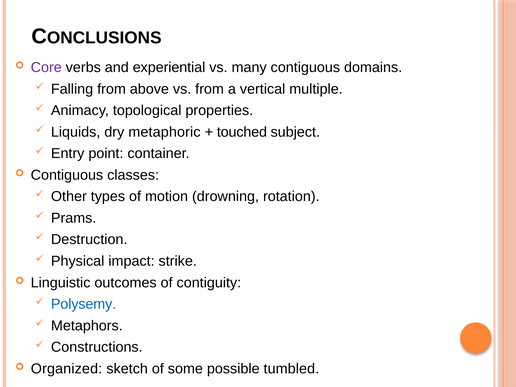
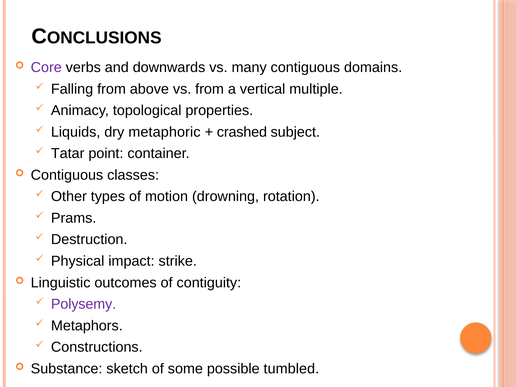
experiential: experiential -> downwards
touched: touched -> crashed
Entry: Entry -> Tatar
Polysemy colour: blue -> purple
Organized: Organized -> Substance
